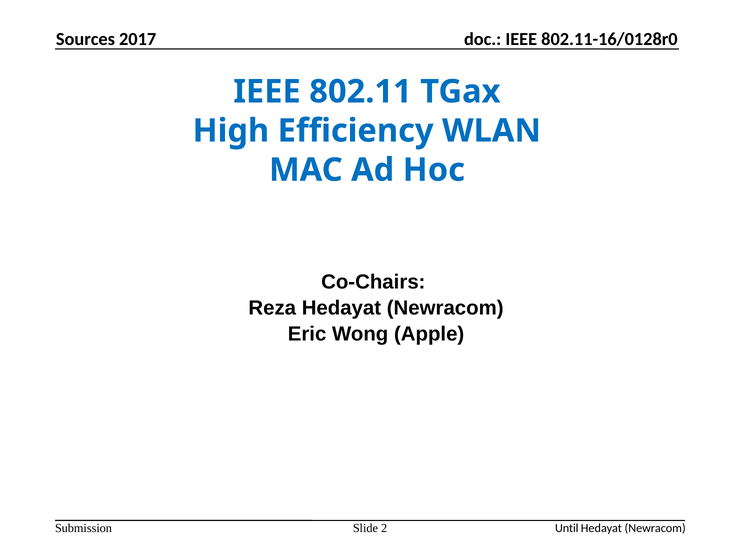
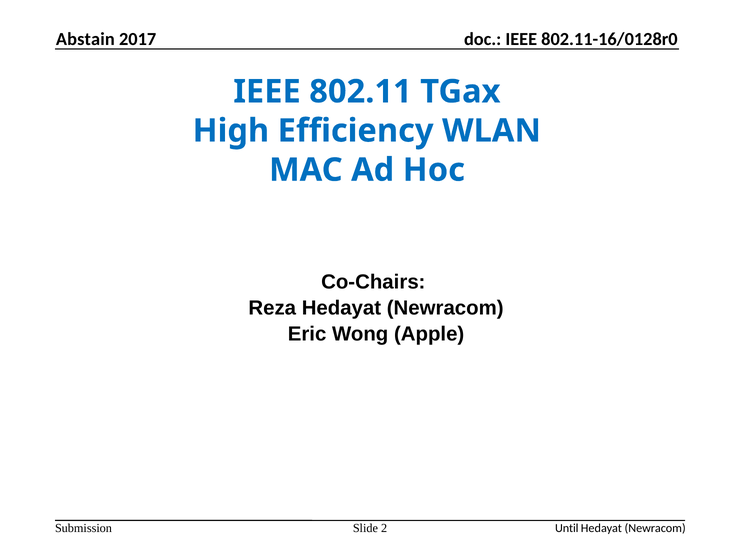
Sources: Sources -> Abstain
